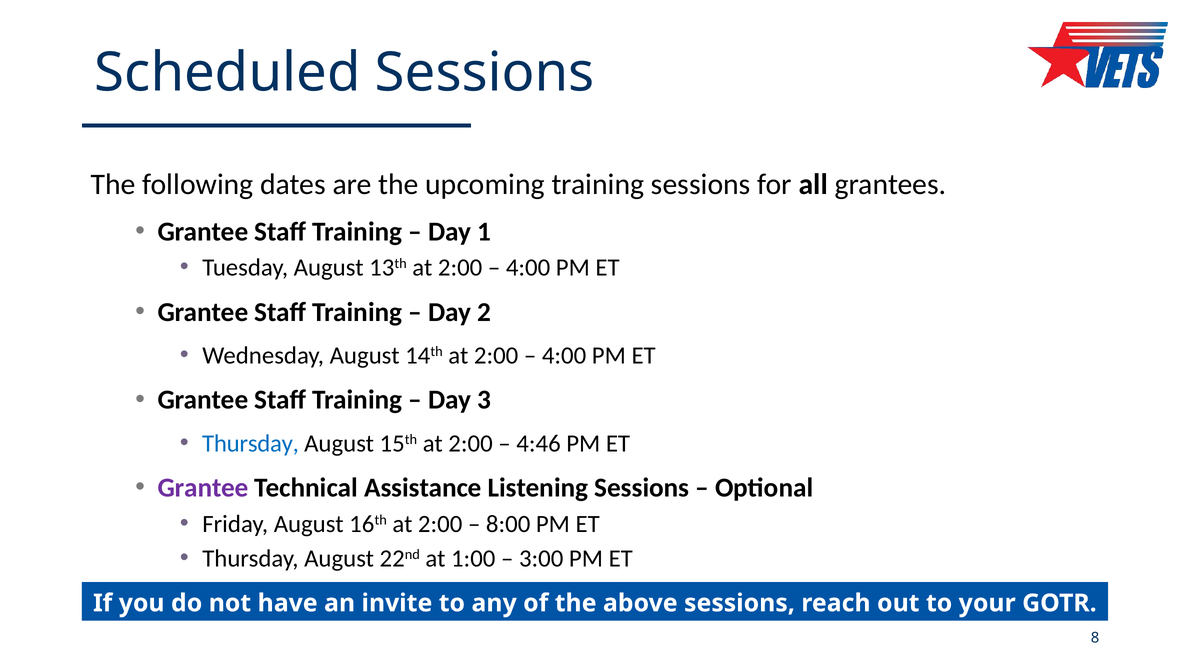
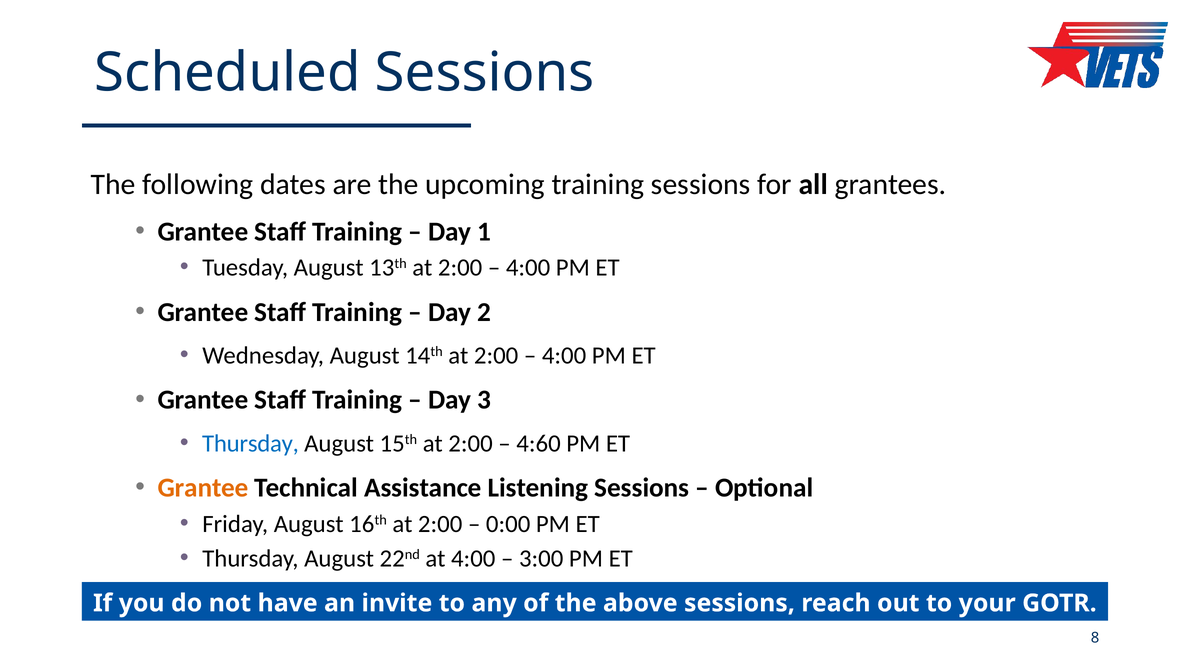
4:46: 4:46 -> 4:60
Grantee at (203, 488) colour: purple -> orange
8:00: 8:00 -> 0:00
at 1:00: 1:00 -> 4:00
